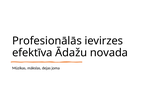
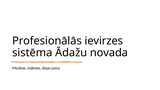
efektīva: efektīva -> sistēma
